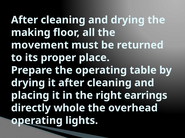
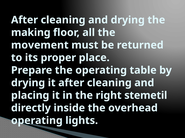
earrings: earrings -> stemetil
whole: whole -> inside
